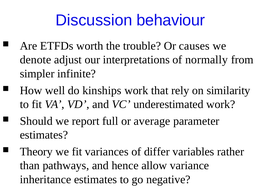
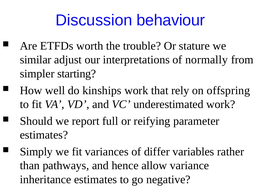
causes: causes -> stature
denote: denote -> similar
infinite: infinite -> starting
similarity: similarity -> offspring
average: average -> reifying
Theory: Theory -> Simply
